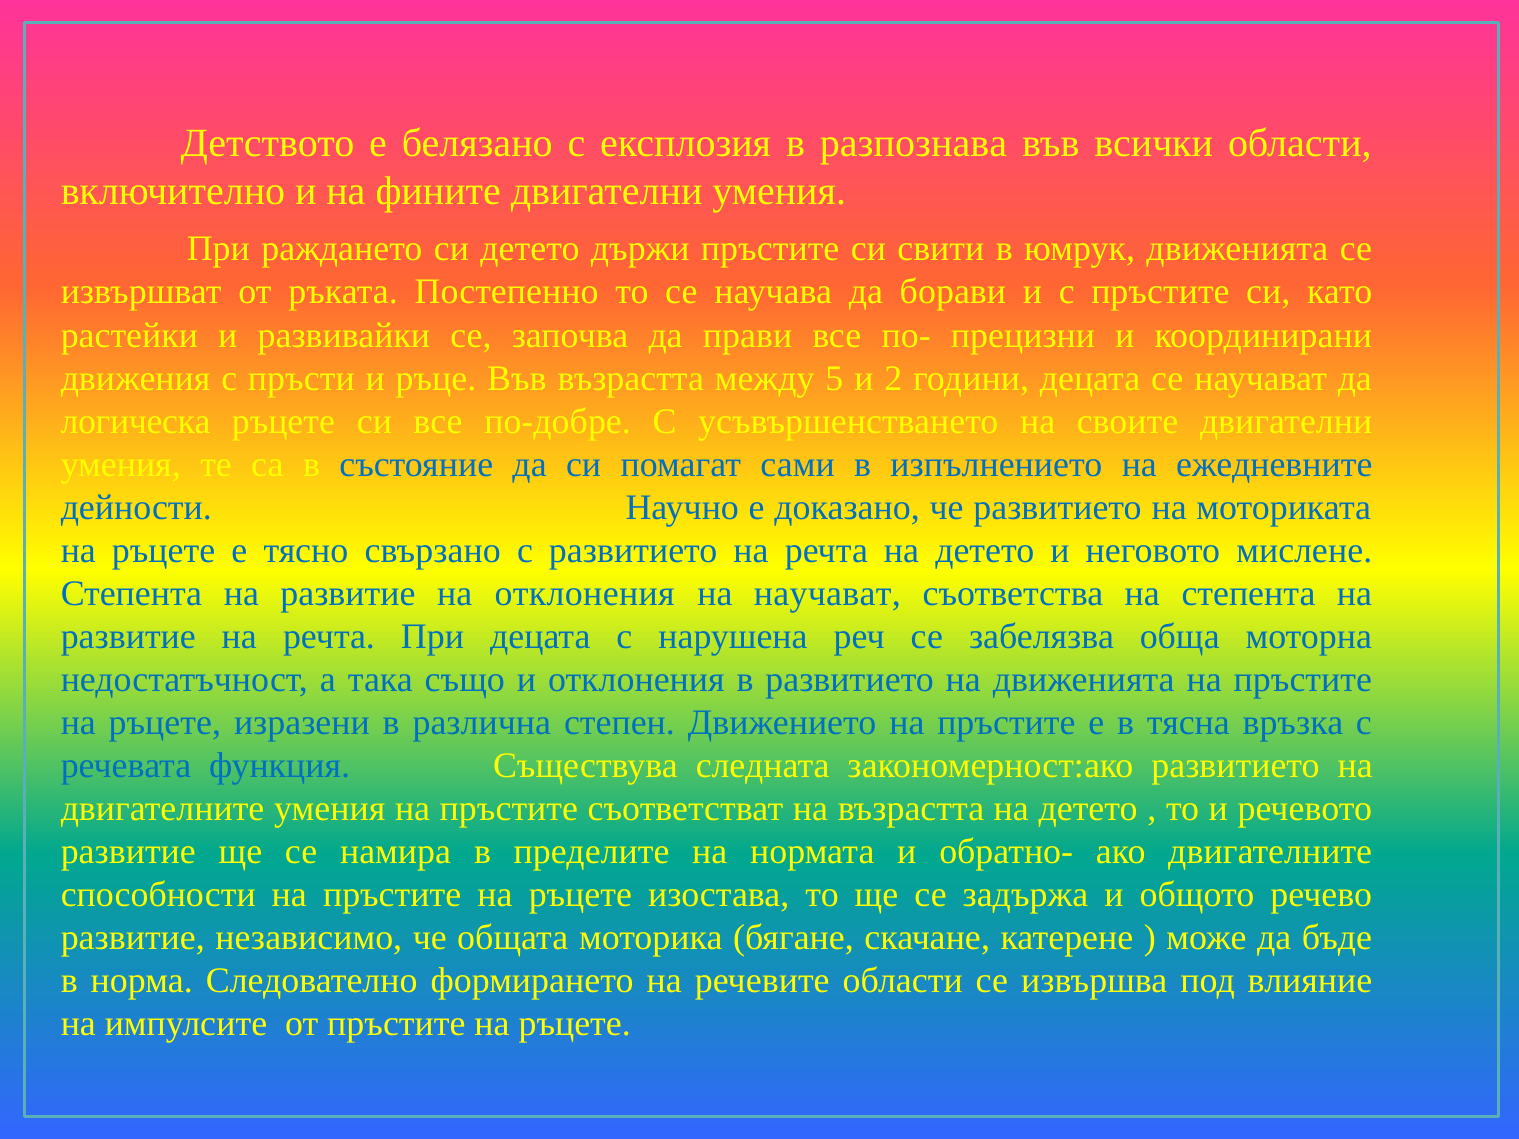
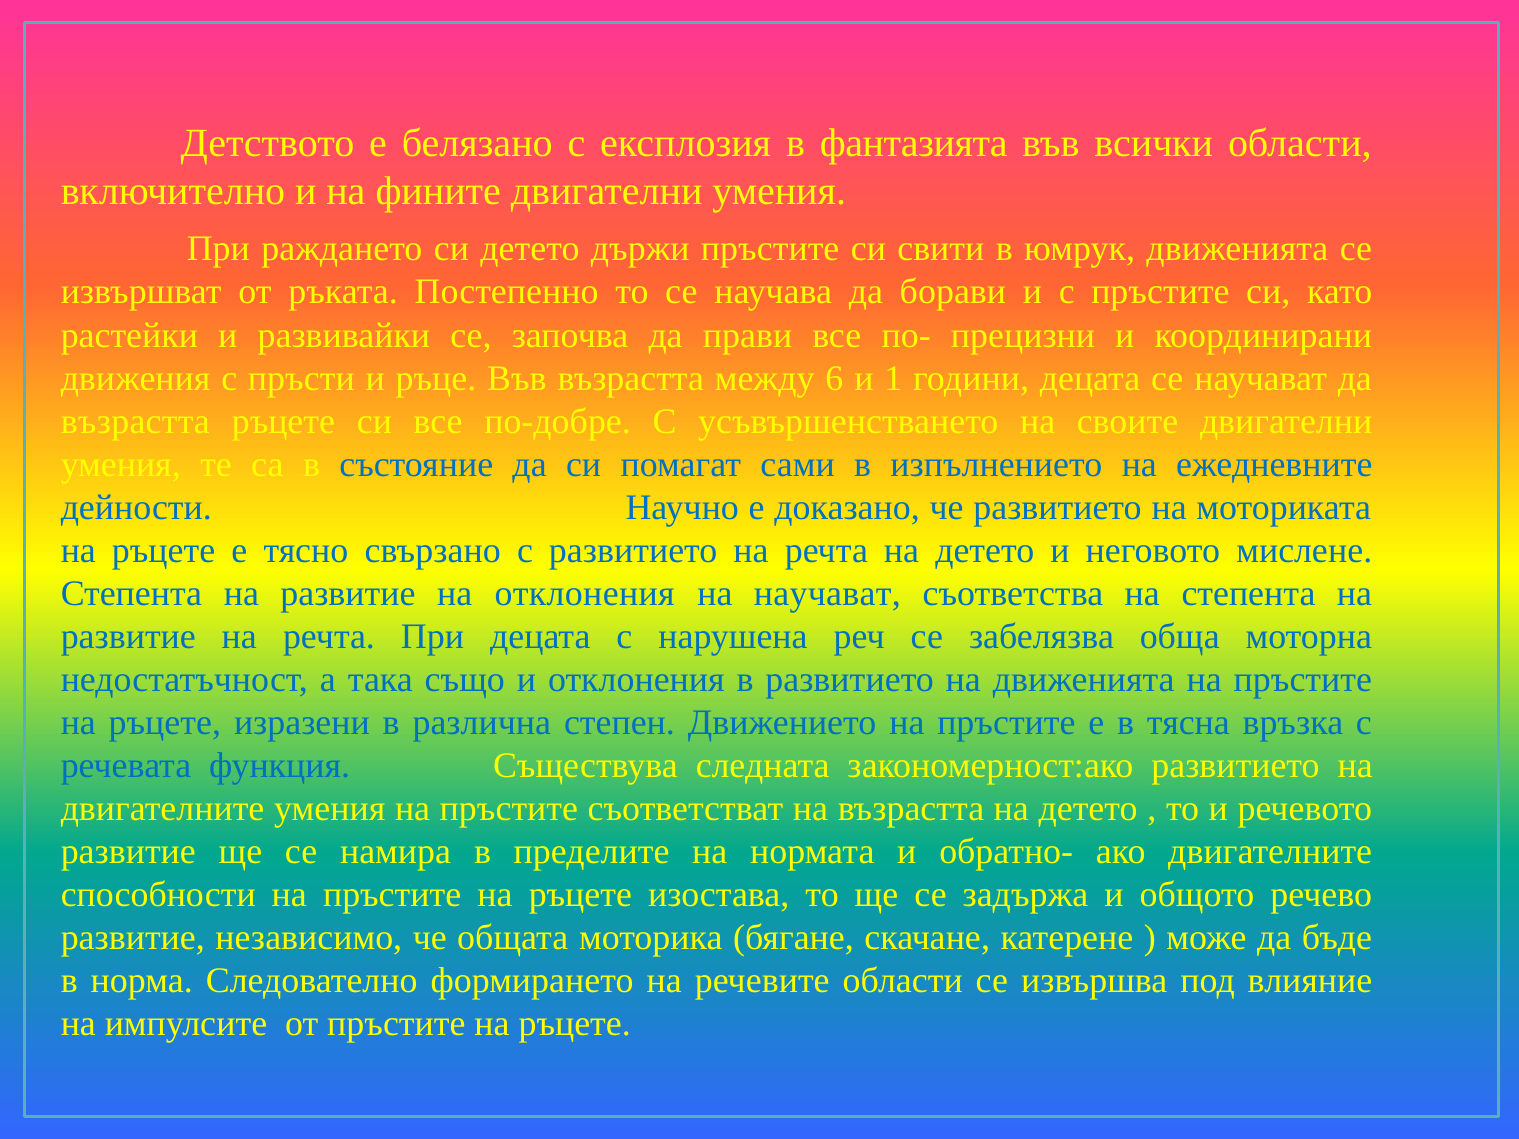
разпознава: разпознава -> фантазията
5: 5 -> 6
2: 2 -> 1
логическа at (136, 421): логическа -> възрастта
